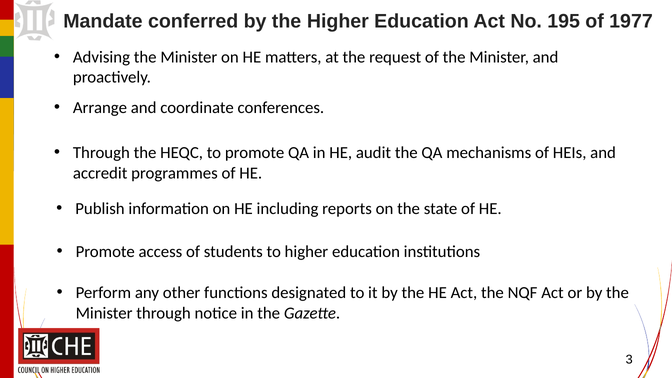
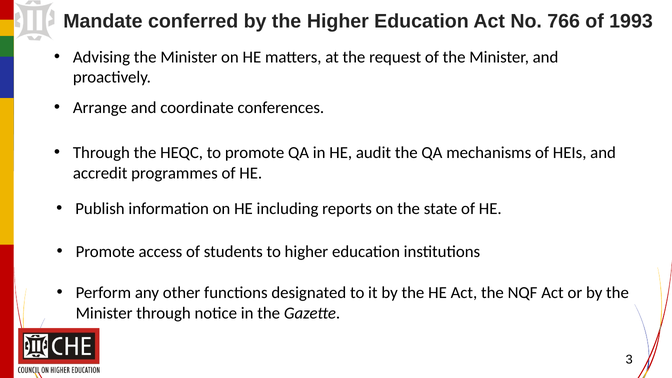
195: 195 -> 766
1977: 1977 -> 1993
